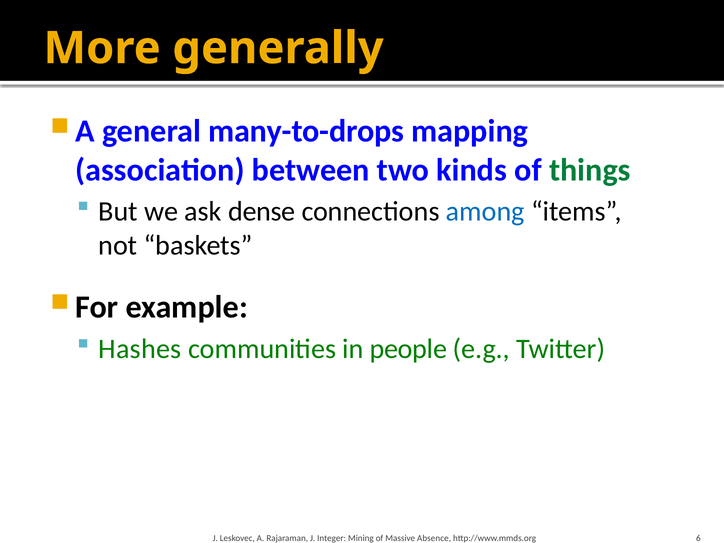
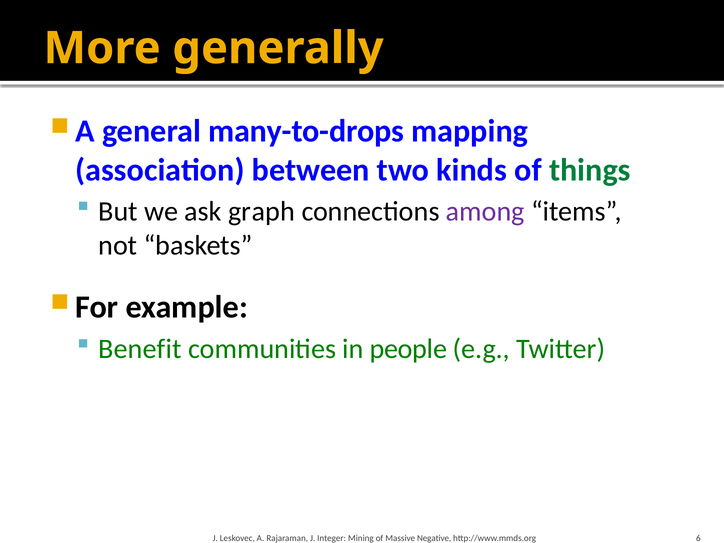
dense: dense -> graph
among colour: blue -> purple
Hashes: Hashes -> Benefit
Absence: Absence -> Negative
